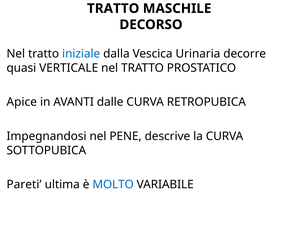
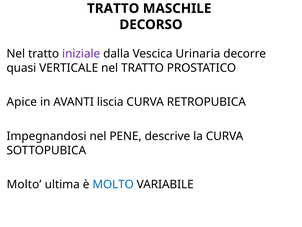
iniziale colour: blue -> purple
dalle: dalle -> liscia
Pareti at (24, 184): Pareti -> Molto
